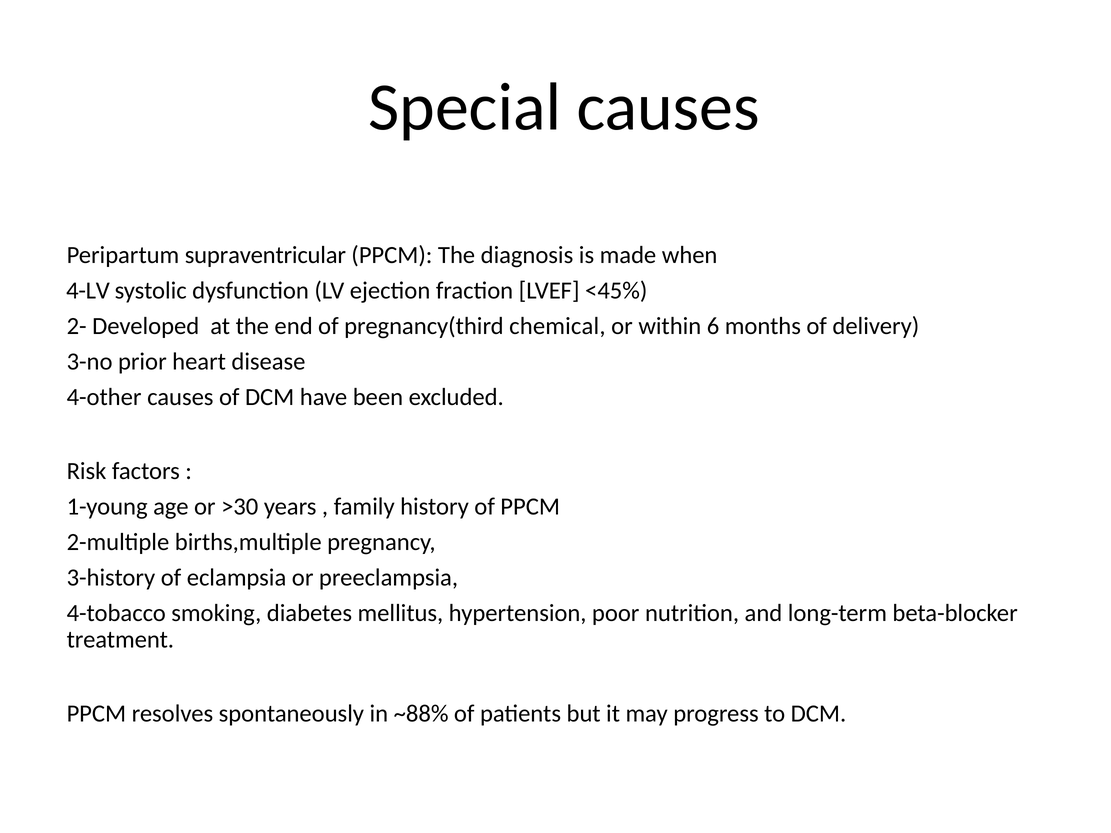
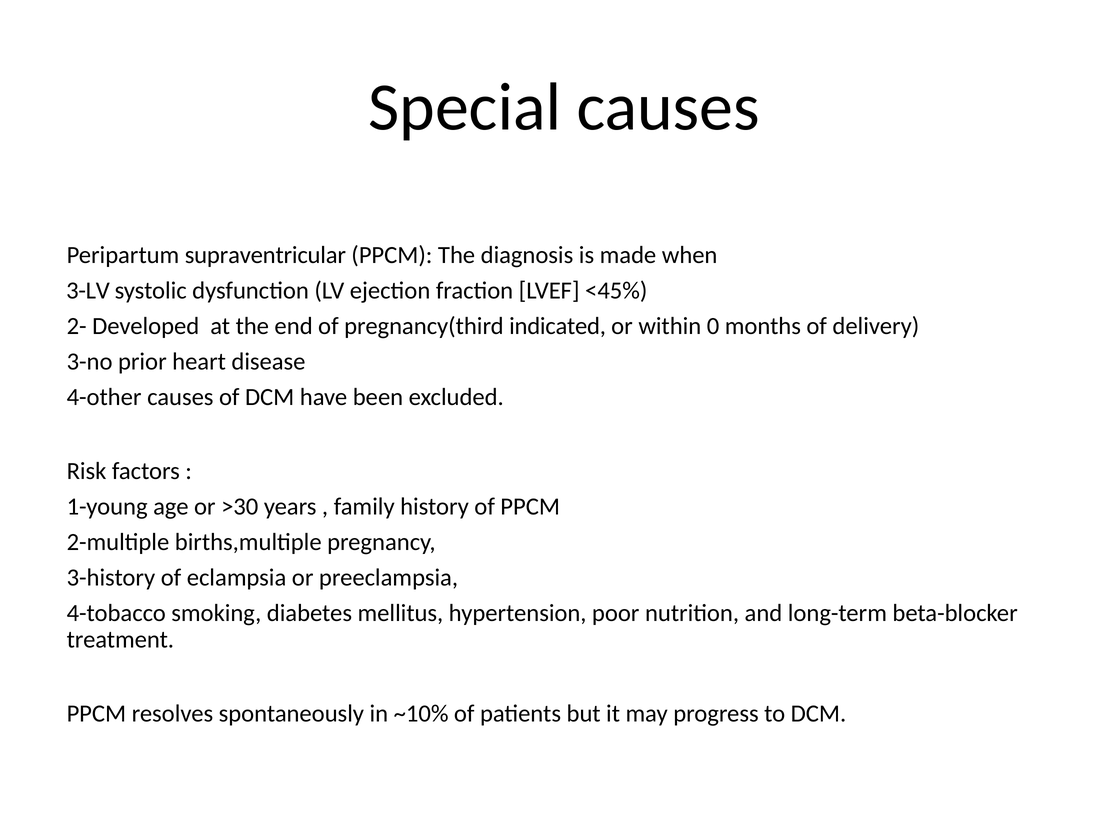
4-LV: 4-LV -> 3-LV
chemical: chemical -> indicated
6: 6 -> 0
~88%: ~88% -> ~10%
